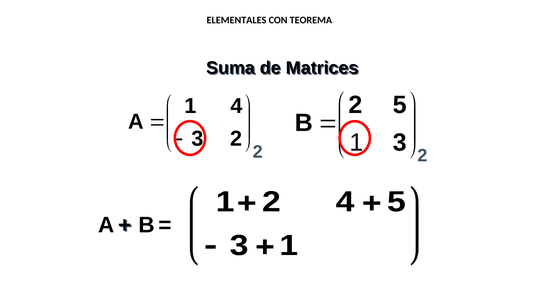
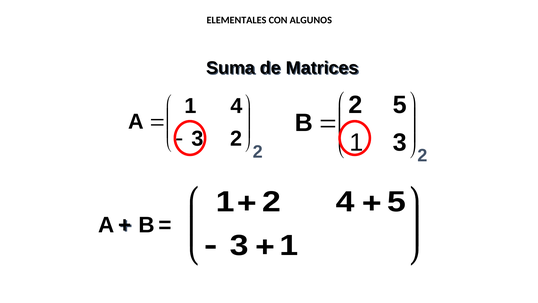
TEOREMA: TEOREMA -> ALGUNOS
